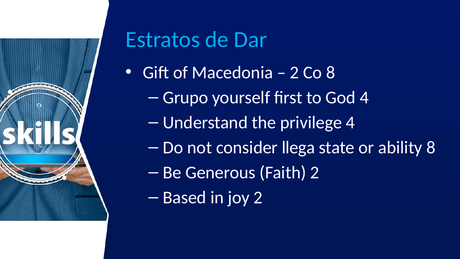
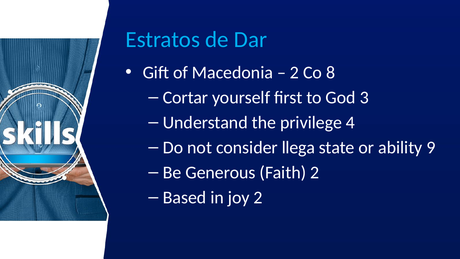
Grupo: Grupo -> Cortar
God 4: 4 -> 3
ability 8: 8 -> 9
